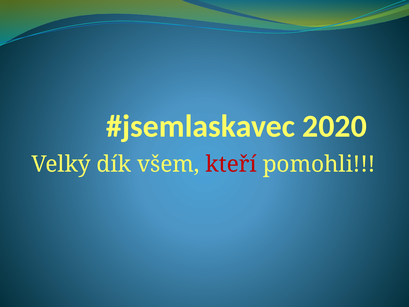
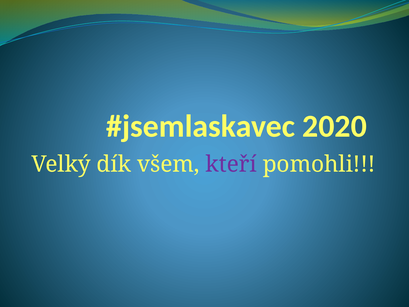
kteří colour: red -> purple
